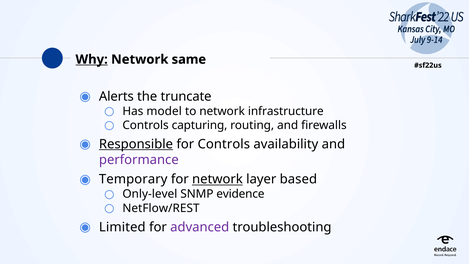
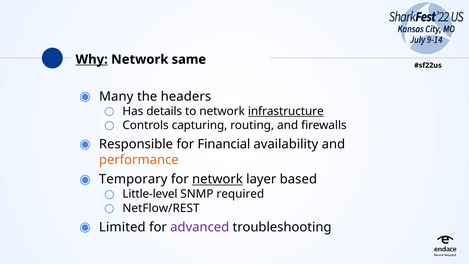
Alerts: Alerts -> Many
truncate: truncate -> headers
model: model -> details
infrastructure underline: none -> present
Responsible underline: present -> none
for Controls: Controls -> Financial
performance colour: purple -> orange
Only-level: Only-level -> Little-level
evidence: evidence -> required
